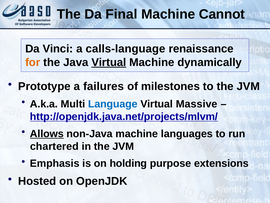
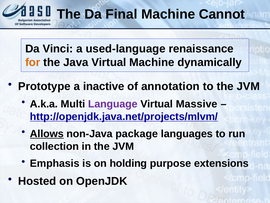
calls-language: calls-language -> used-language
Virtual at (109, 62) underline: present -> none
failures: failures -> inactive
milestones: milestones -> annotation
Language colour: blue -> purple
non-Java machine: machine -> package
chartered: chartered -> collection
